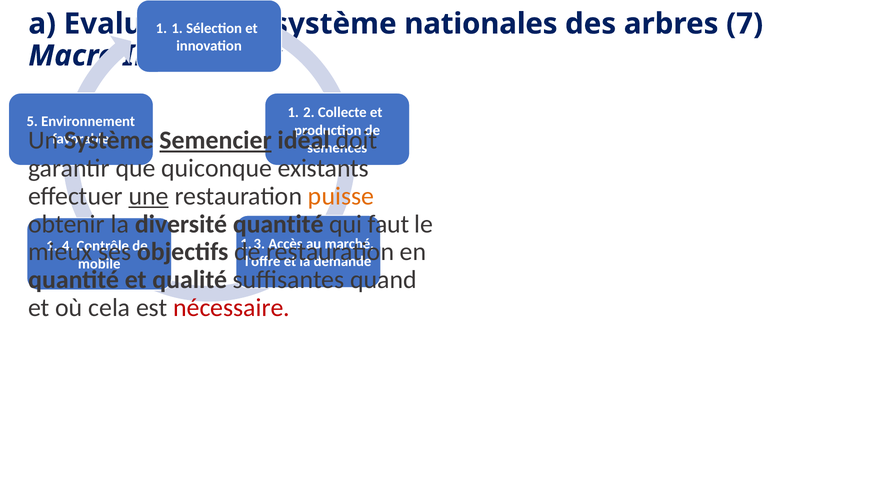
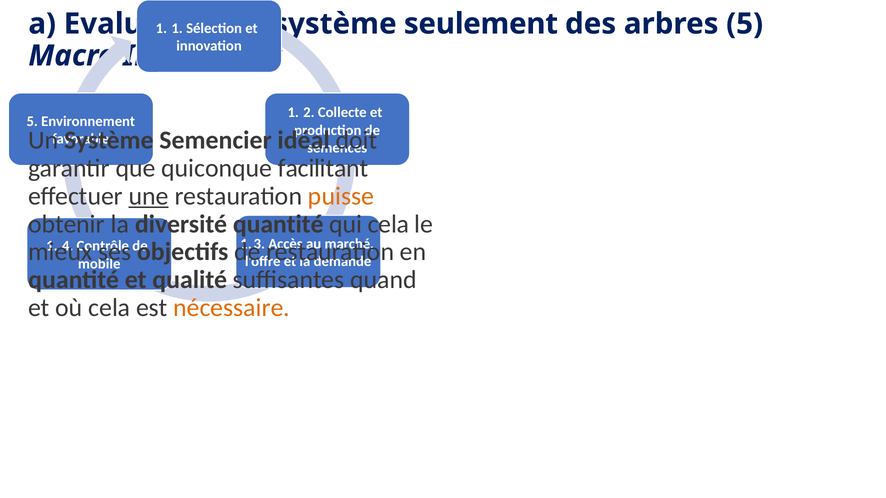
nationales: nationales -> seulement
arbres 7: 7 -> 5
Semencier underline: present -> none
existants: existants -> facilitant
qui faut: faut -> cela
nécessaire colour: red -> orange
